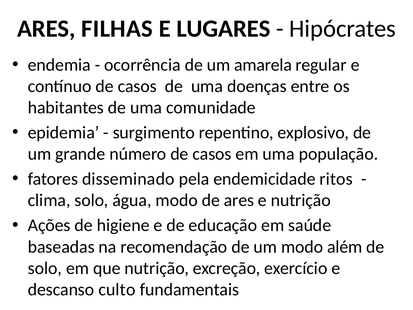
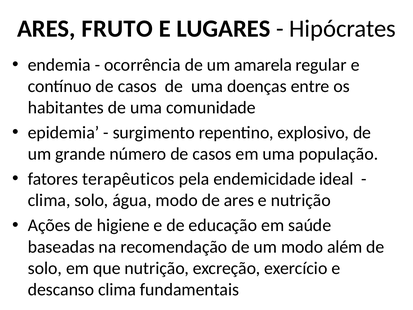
FILHAS: FILHAS -> FRUTO
disseminado: disseminado -> terapêuticos
ritos: ritos -> ideal
descanso culto: culto -> clima
